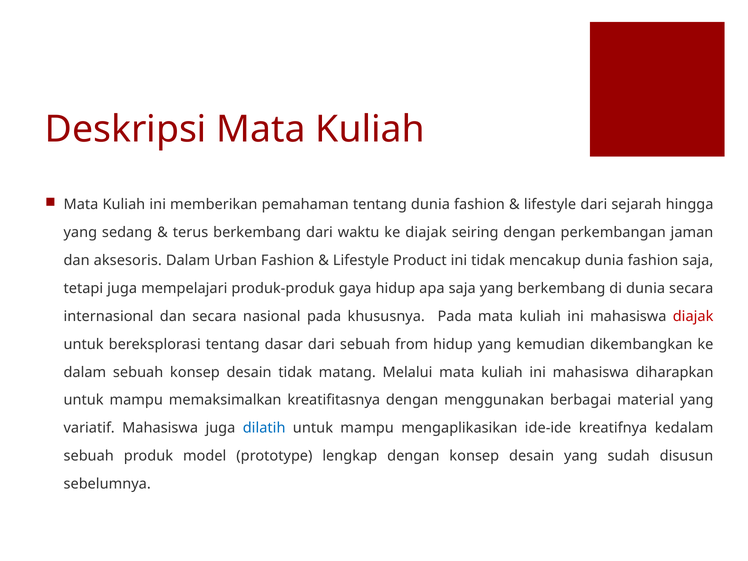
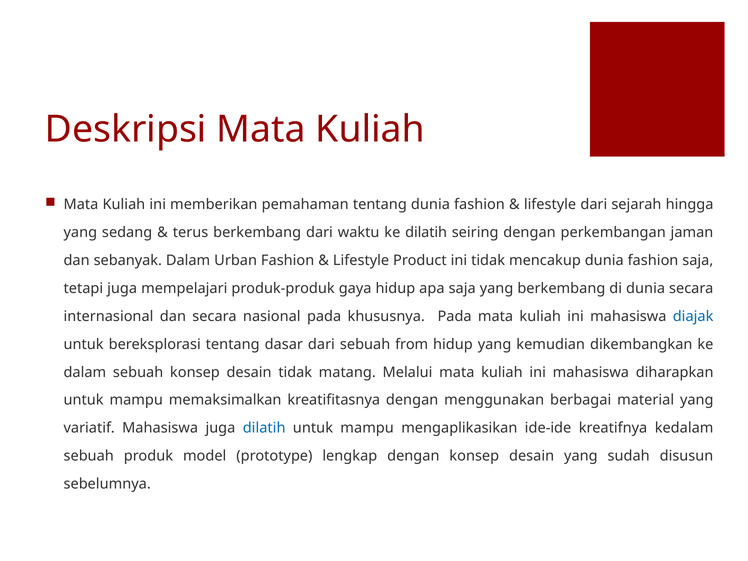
ke diajak: diajak -> dilatih
aksesoris: aksesoris -> sebanyak
diajak at (693, 316) colour: red -> blue
